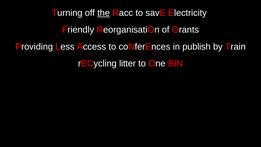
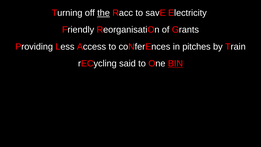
publish: publish -> pitches
litter: litter -> said
BIN underline: none -> present
